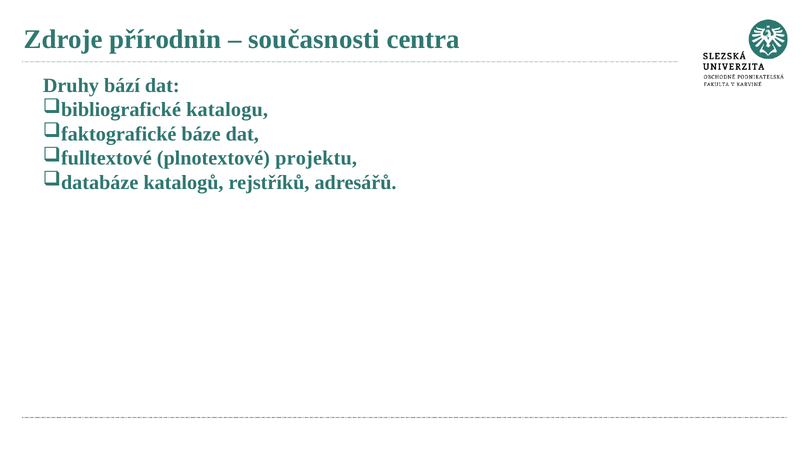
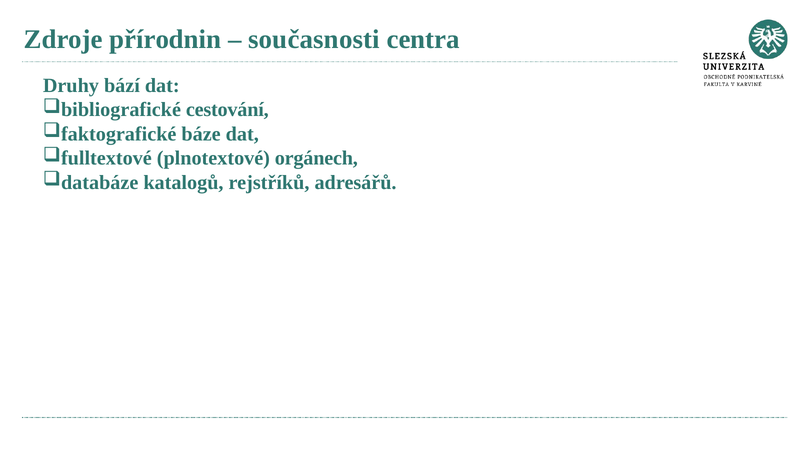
katalogu: katalogu -> cestování
projektu: projektu -> orgánech
